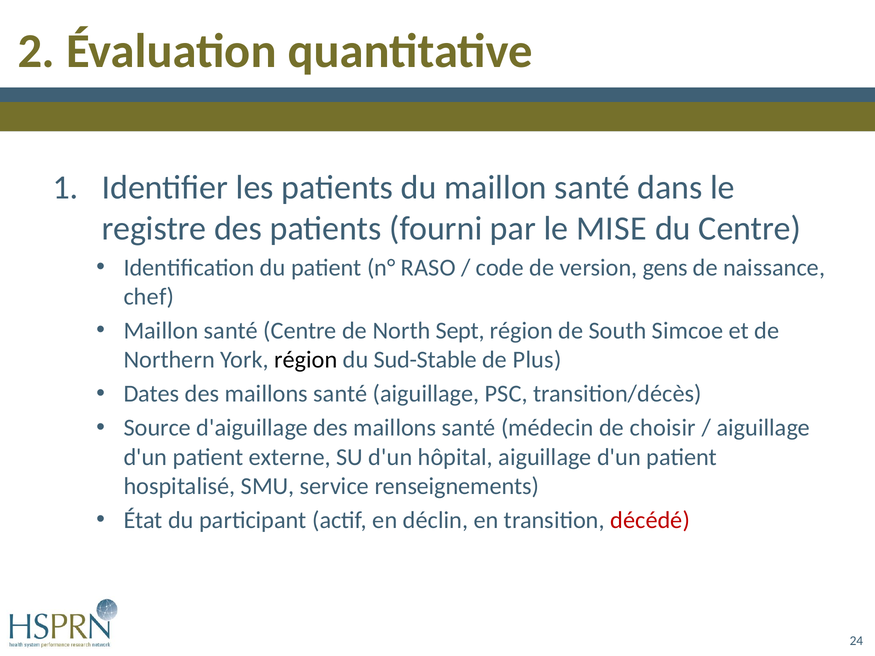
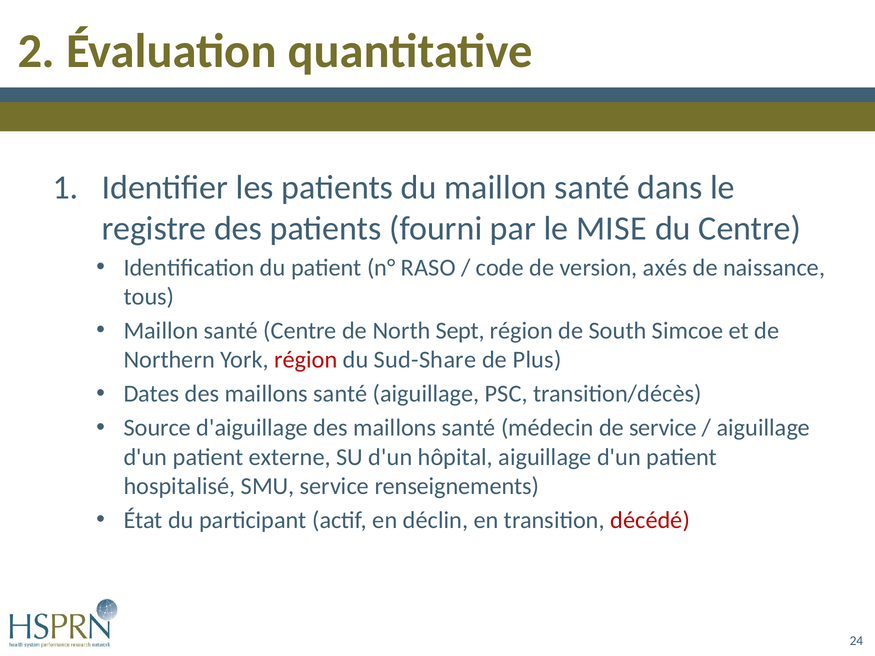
gens: gens -> axés
chef: chef -> tous
région at (306, 360) colour: black -> red
Sud-Stable: Sud-Stable -> Sud-Share
de choisir: choisir -> service
